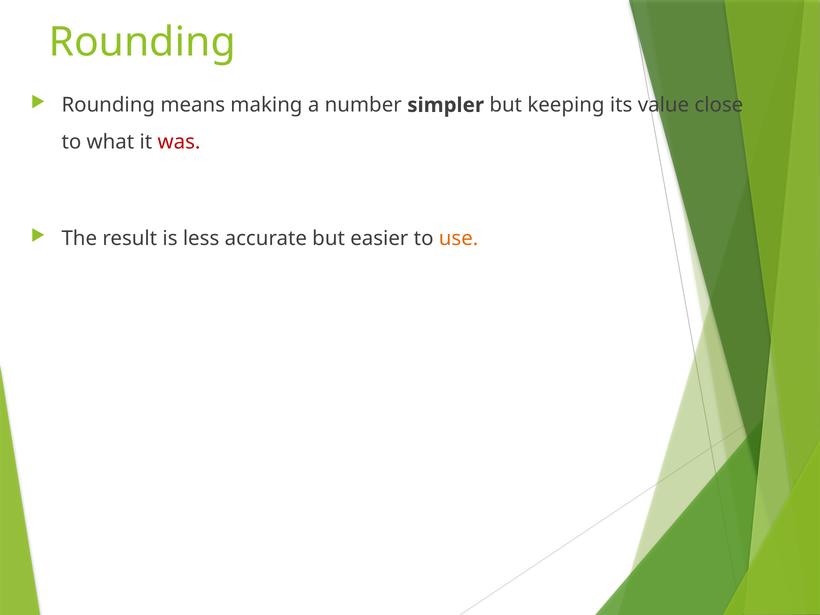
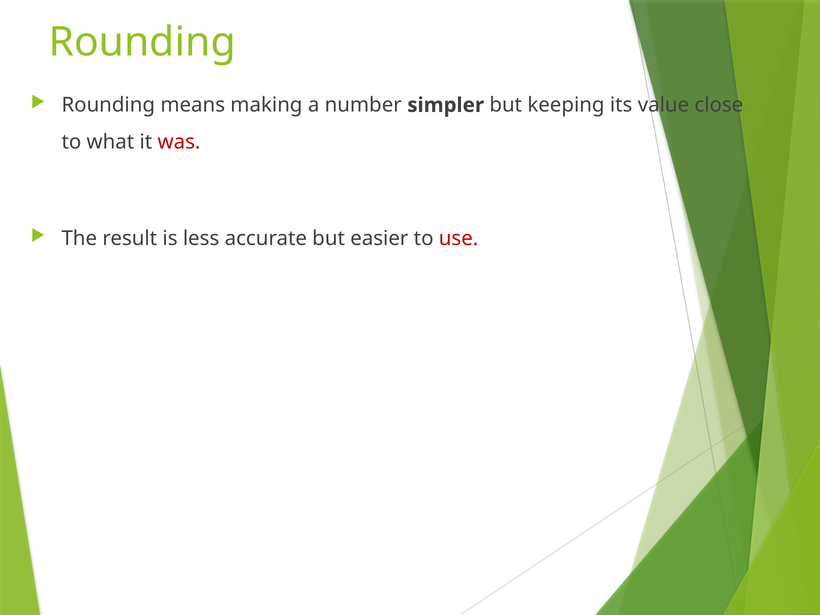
use colour: orange -> red
